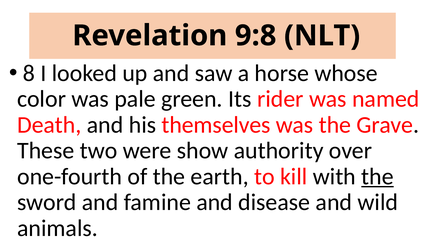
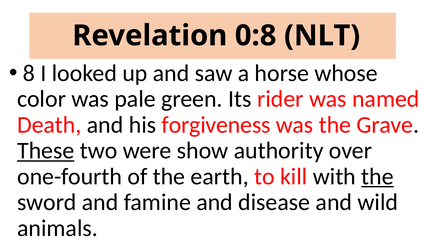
9:8: 9:8 -> 0:8
themselves: themselves -> forgiveness
These underline: none -> present
